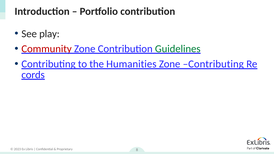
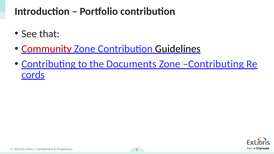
play: play -> that
Guidelines colour: green -> black
Humanities: Humanities -> Documents
